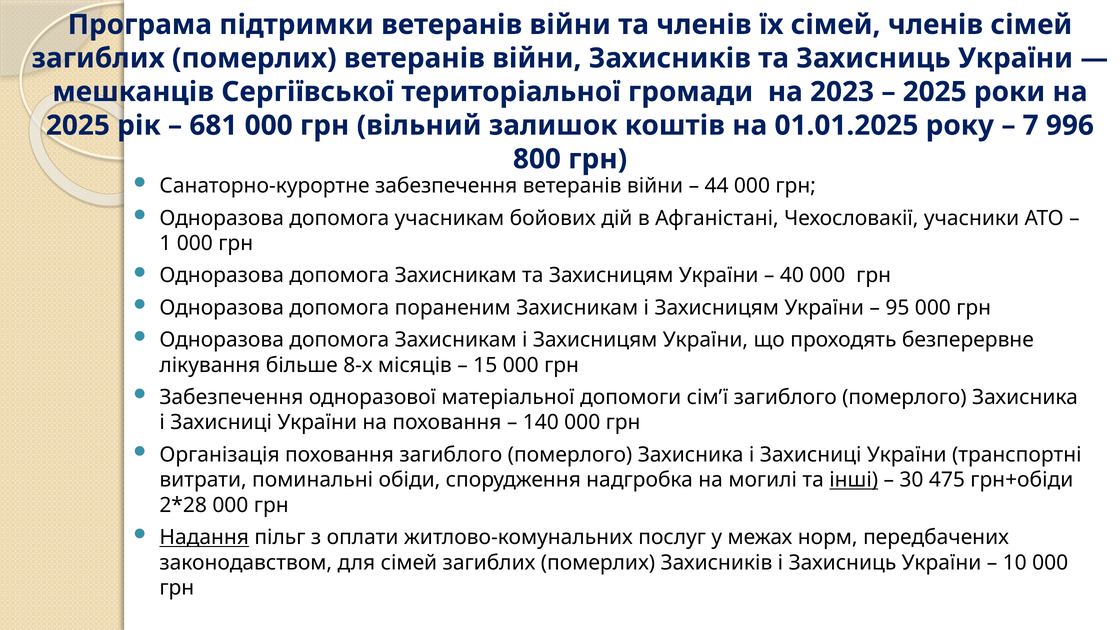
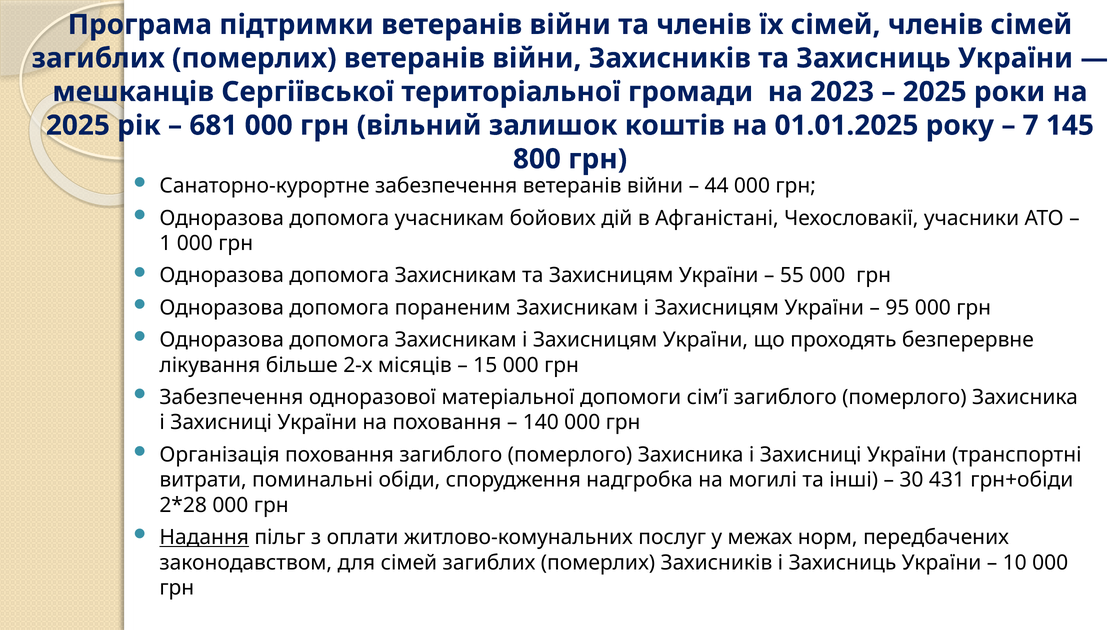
996: 996 -> 145
40: 40 -> 55
8-х: 8-х -> 2-х
інші underline: present -> none
475: 475 -> 431
